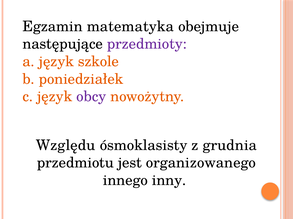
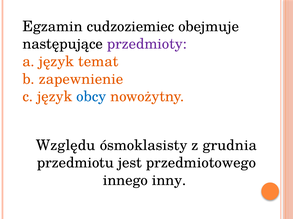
matematyka: matematyka -> cudzoziemiec
szkole: szkole -> temat
poniedziałek: poniedziałek -> zapewnienie
obcy colour: purple -> blue
organizowanego: organizowanego -> przedmiotowego
